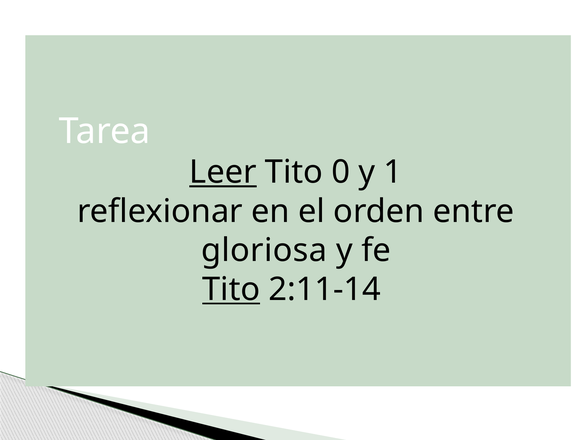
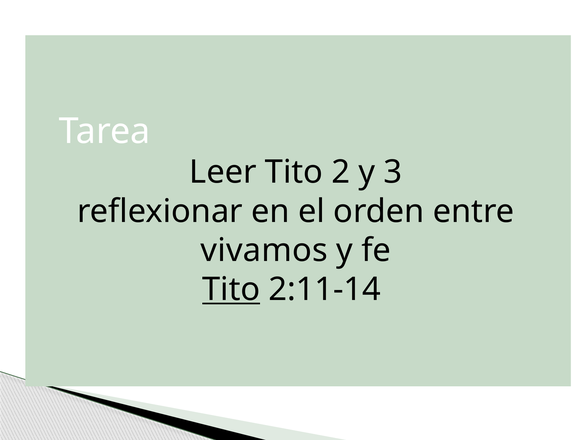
Leer underline: present -> none
0: 0 -> 2
1: 1 -> 3
gloriosa: gloriosa -> vivamos
